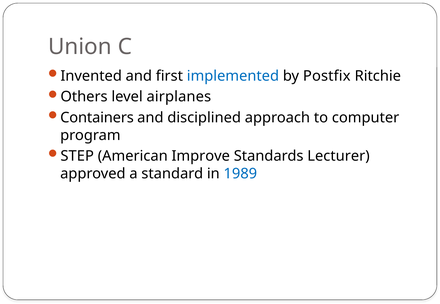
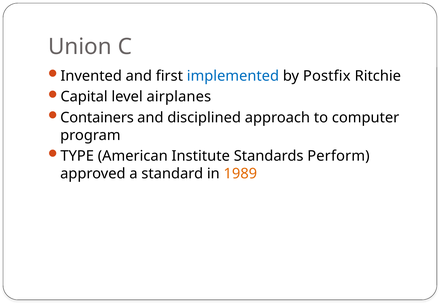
Others: Others -> Capital
STEP: STEP -> TYPE
Improve: Improve -> Institute
Lecturer: Lecturer -> Perform
1989 colour: blue -> orange
